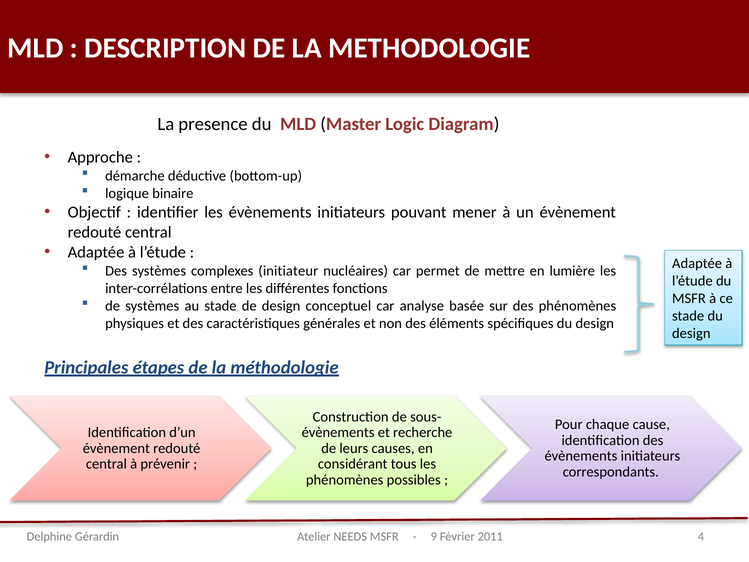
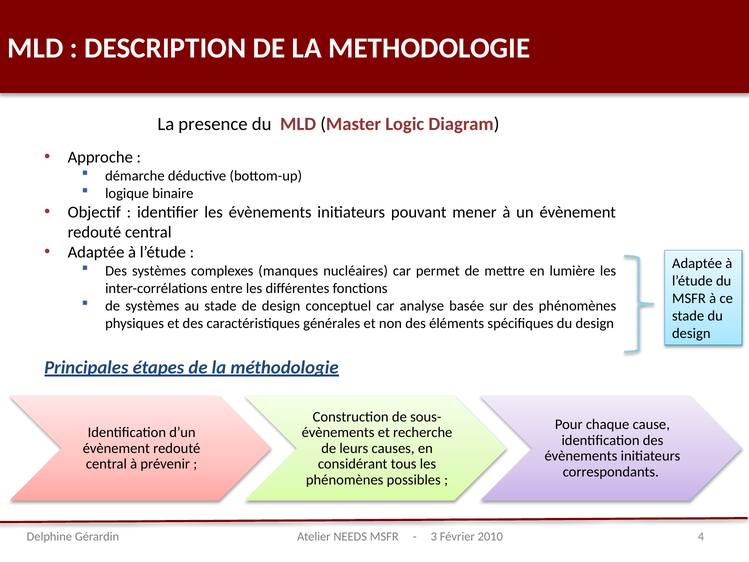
initiateur: initiateur -> manques
9: 9 -> 3
2011: 2011 -> 2010
